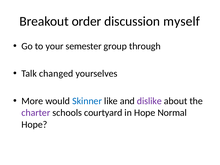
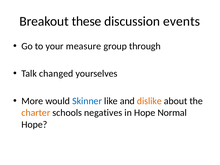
order: order -> these
myself: myself -> events
semester: semester -> measure
dislike colour: purple -> orange
charter colour: purple -> orange
courtyard: courtyard -> negatives
